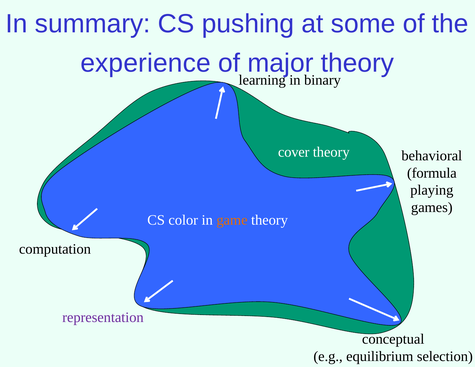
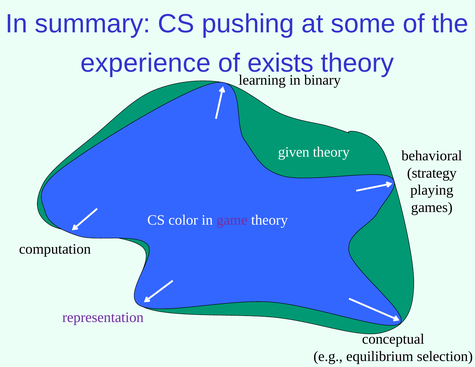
major: major -> exists
cover: cover -> given
formula: formula -> strategy
game colour: orange -> purple
